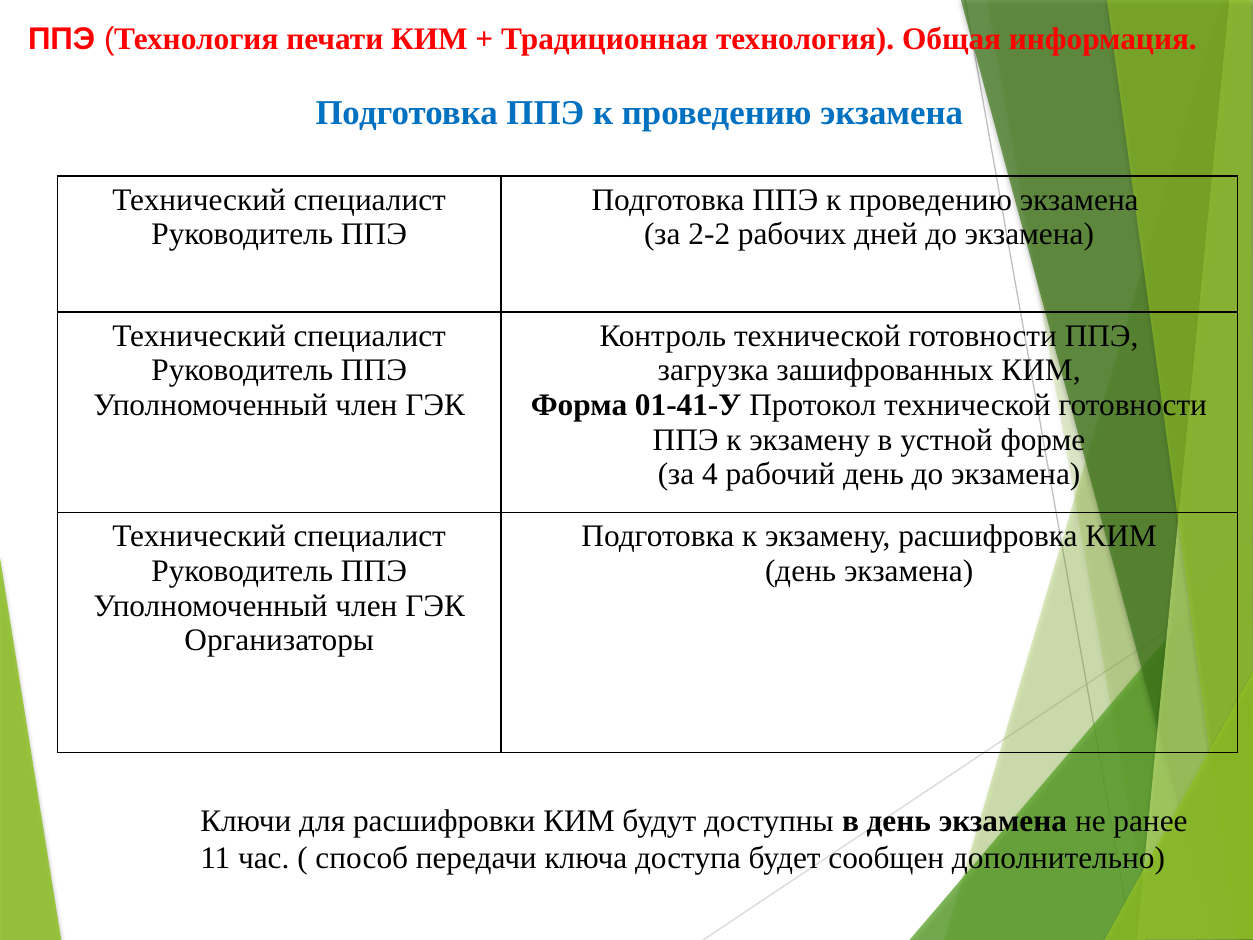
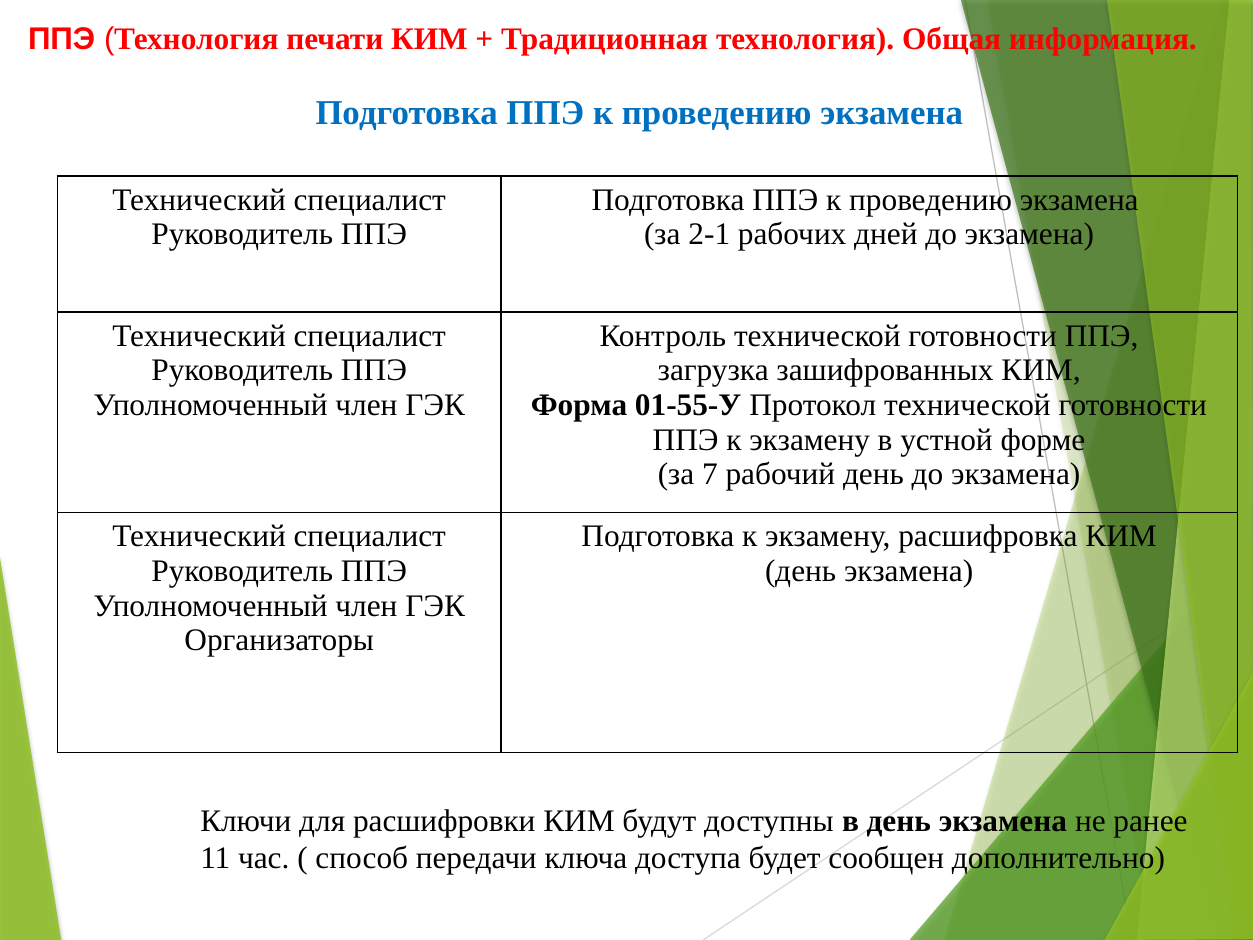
2-2: 2-2 -> 2-1
01-41-У: 01-41-У -> 01-55-У
4: 4 -> 7
